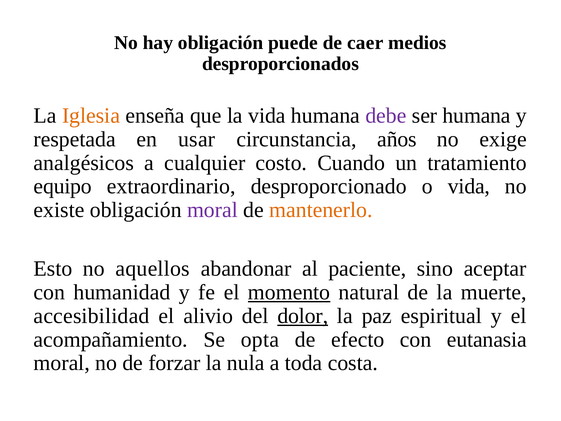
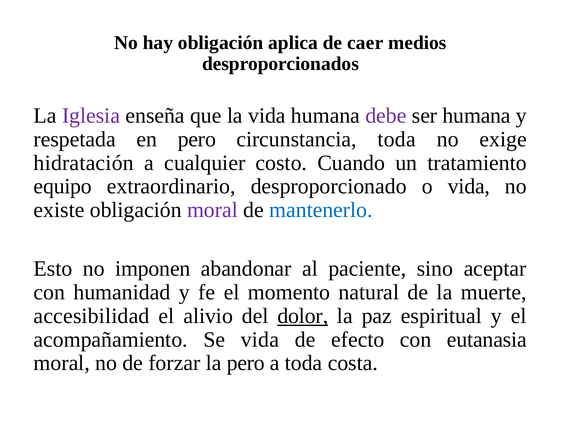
puede: puede -> aplica
Iglesia colour: orange -> purple
en usar: usar -> pero
circunstancia años: años -> toda
analgésicos: analgésicos -> hidratación
mantenerlo colour: orange -> blue
aquellos: aquellos -> imponen
momento underline: present -> none
Se opta: opta -> vida
la nula: nula -> pero
